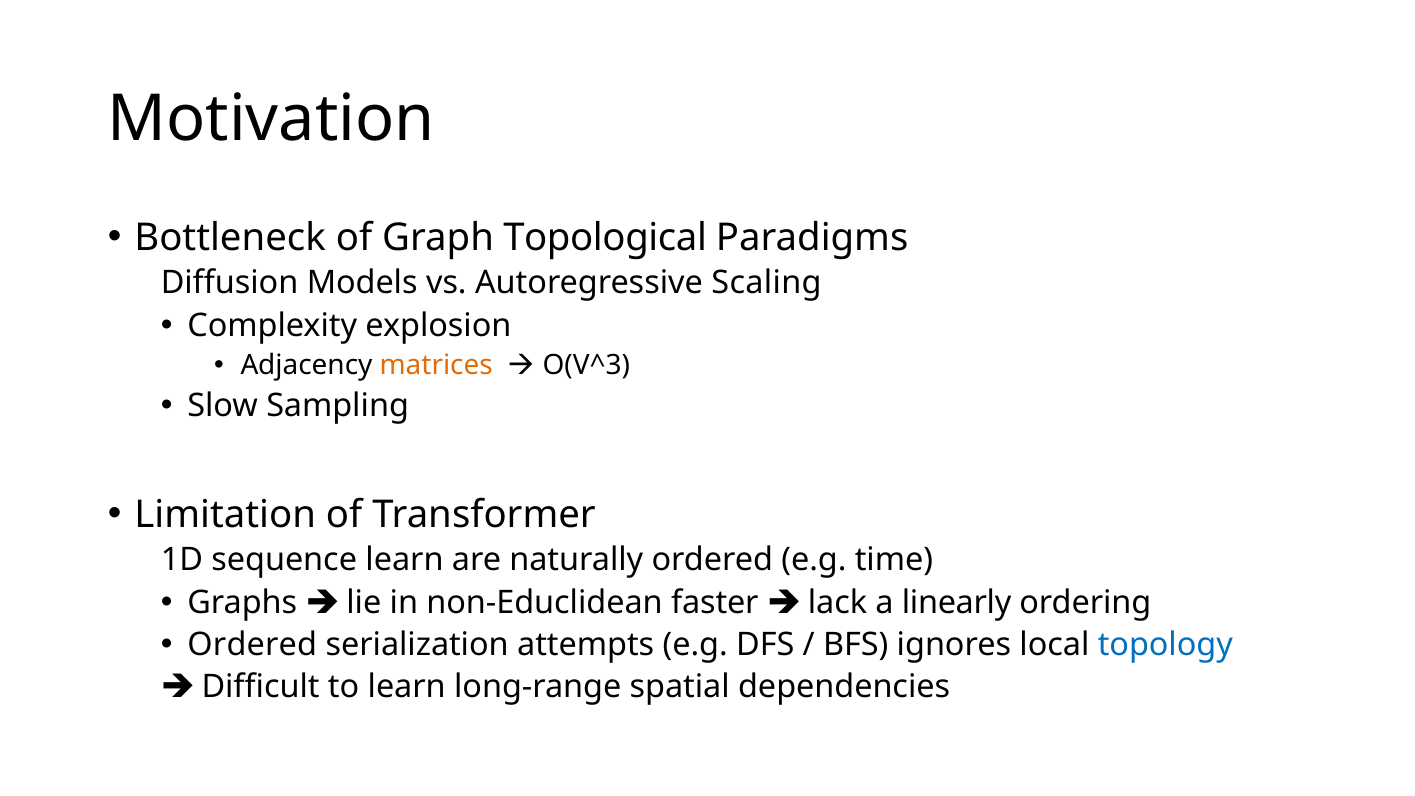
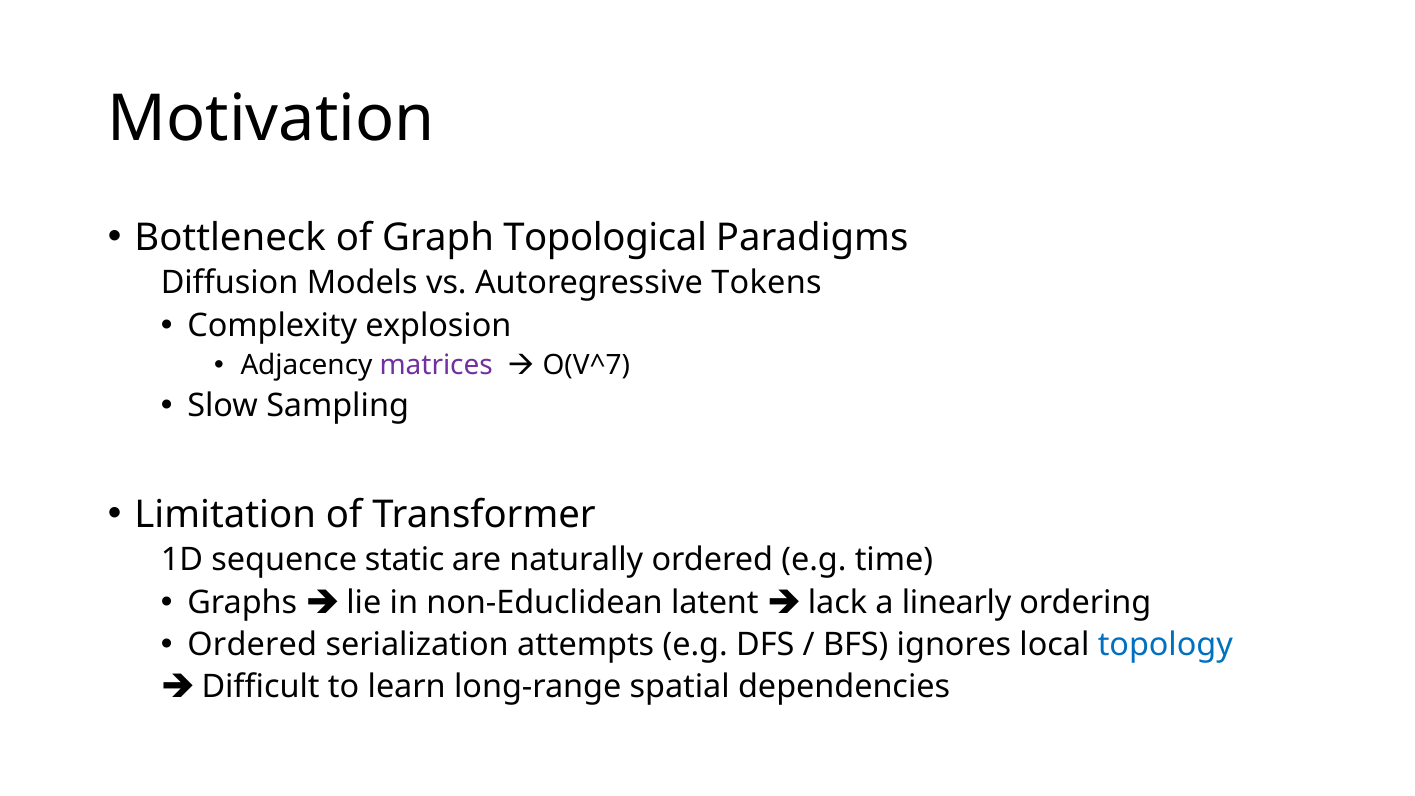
Scaling: Scaling -> Tokens
matrices colour: orange -> purple
O(V^3: O(V^3 -> O(V^7
sequence learn: learn -> static
faster: faster -> latent
